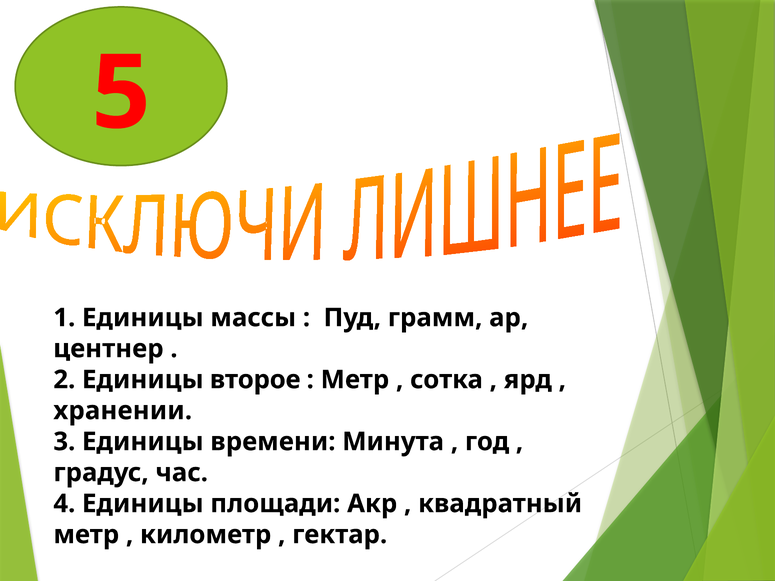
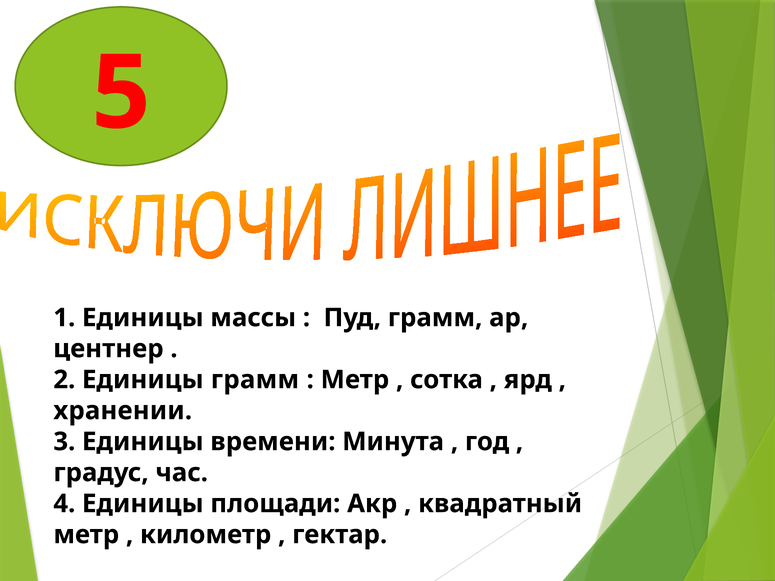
Единицы второе: второе -> грамм
